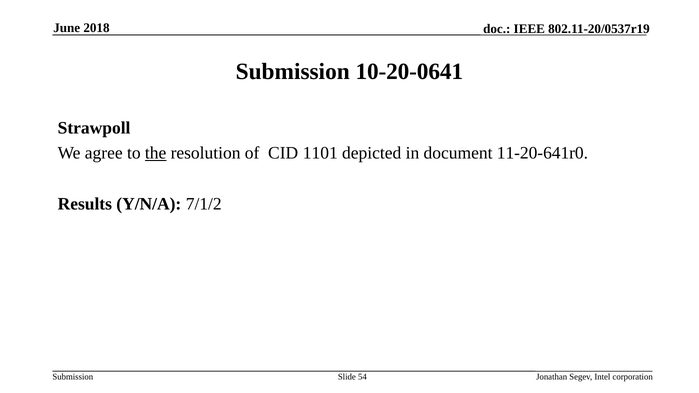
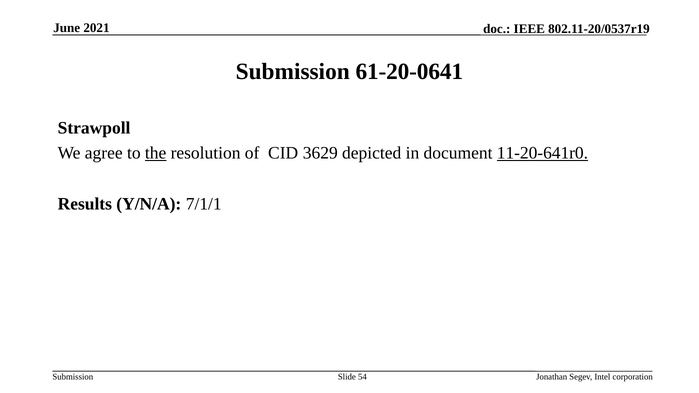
2018: 2018 -> 2021
10-20-0641: 10-20-0641 -> 61-20-0641
1101: 1101 -> 3629
11-20-641r0 underline: none -> present
7/1/2: 7/1/2 -> 7/1/1
